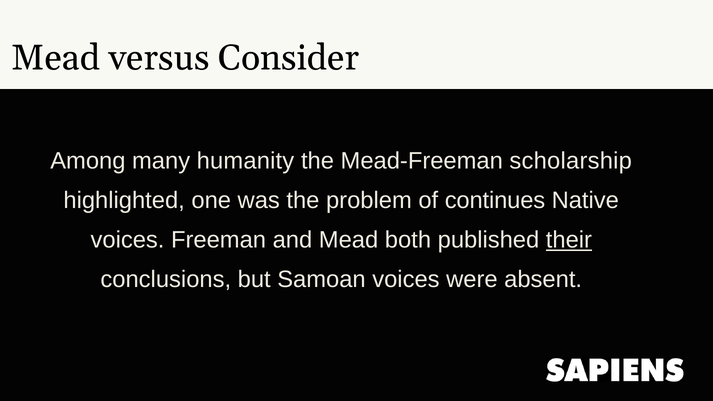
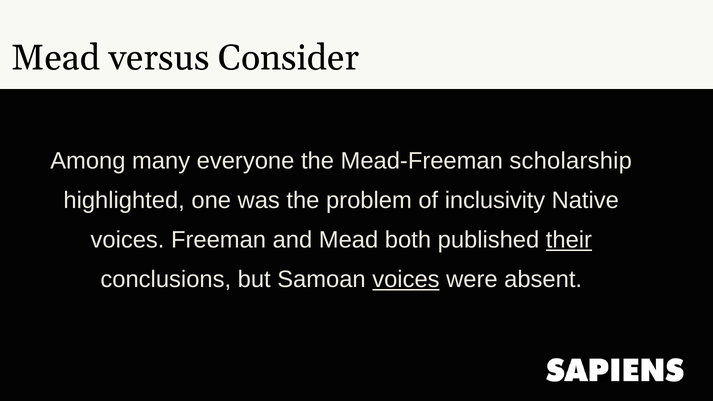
humanity: humanity -> everyone
continues: continues -> inclusivity
voices at (406, 280) underline: none -> present
